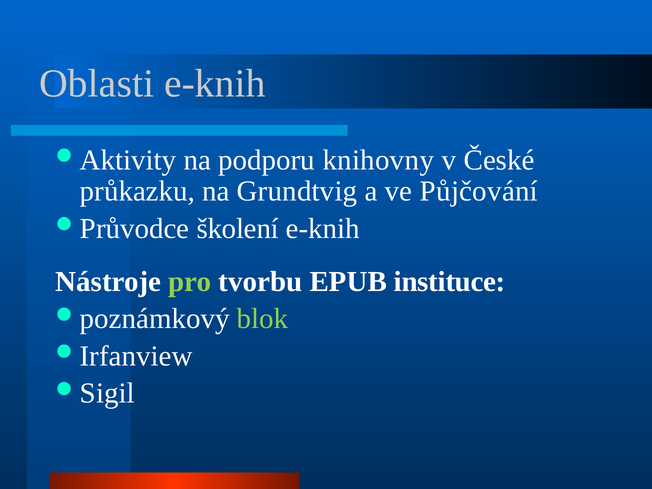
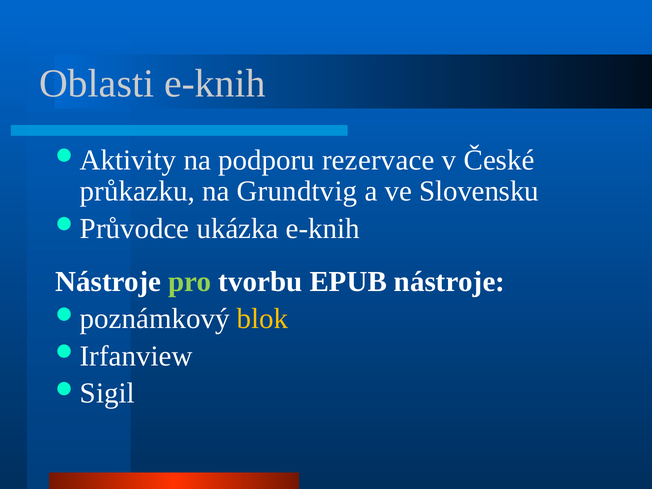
knihovny: knihovny -> rezervace
Půjčování: Půjčování -> Slovensku
školení: školení -> ukázka
EPUB instituce: instituce -> nástroje
blok colour: light green -> yellow
